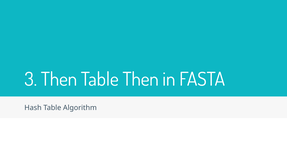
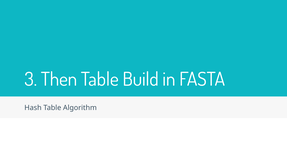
Table Then: Then -> Build
